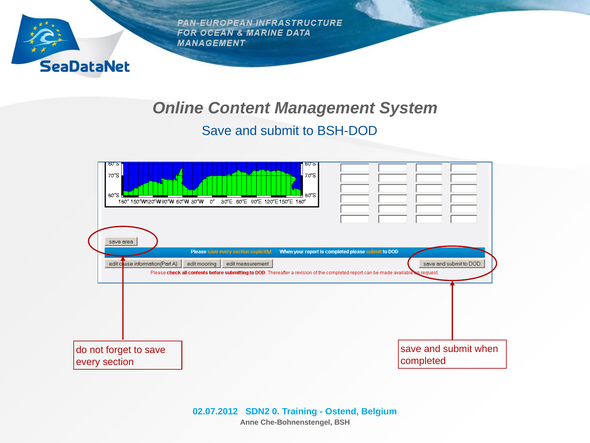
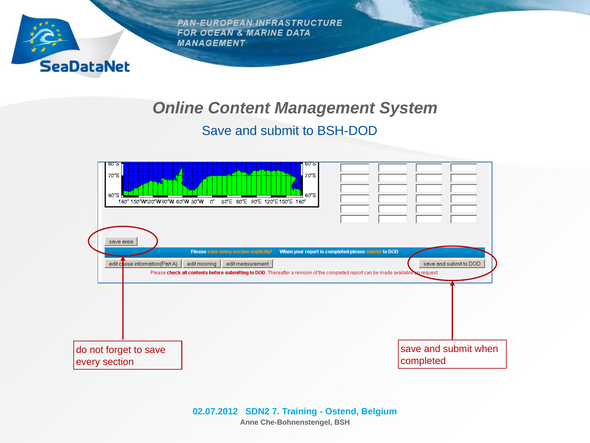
0: 0 -> 7
